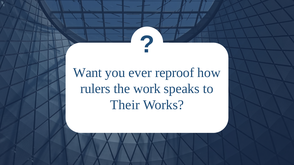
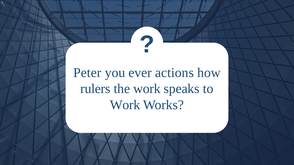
Want: Want -> Peter
reproof: reproof -> actions
Their at (125, 105): Their -> Work
